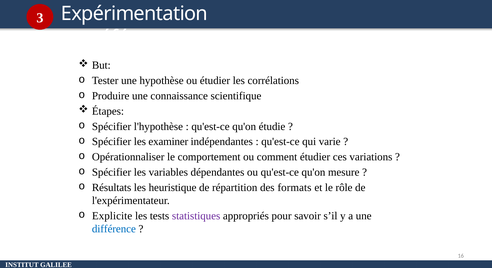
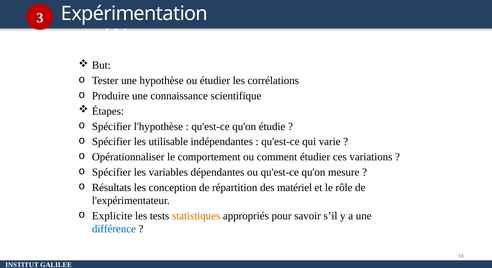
examiner: examiner -> utilisable
heuristique: heuristique -> conception
formats: formats -> matériel
statistiques colour: purple -> orange
